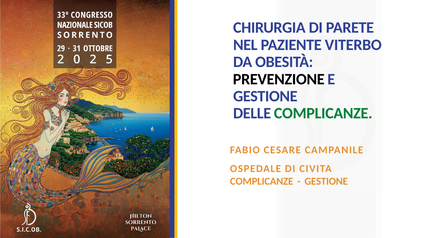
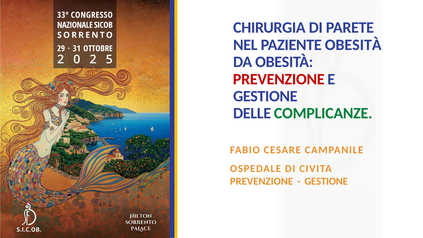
PAZIENTE VITERBO: VITERBO -> OBESITÀ
PREVENZIONE at (279, 79) colour: black -> red
COMPLICANZE at (262, 181): COMPLICANZE -> PREVENZIONE
